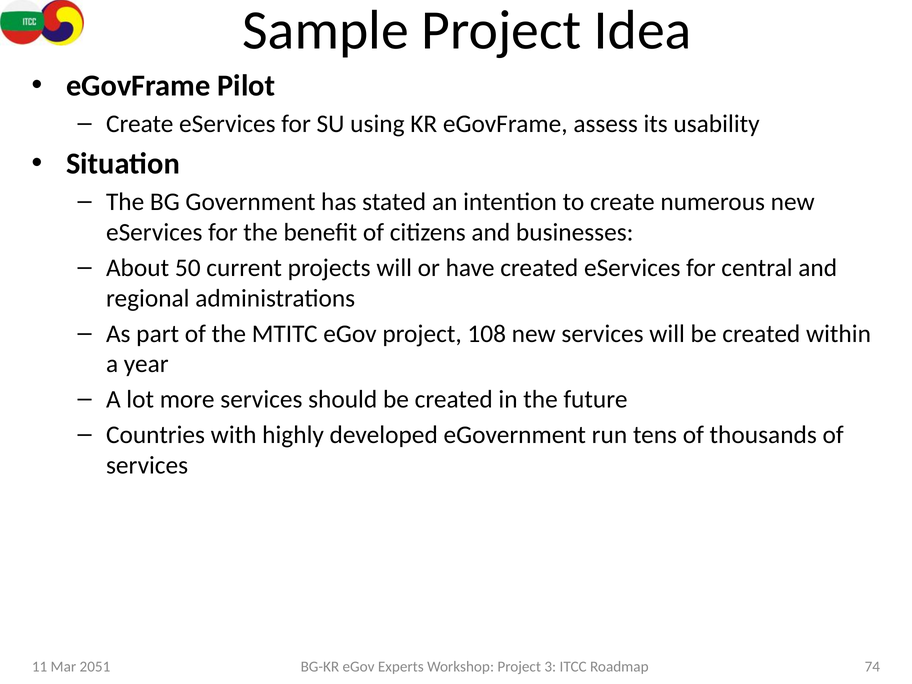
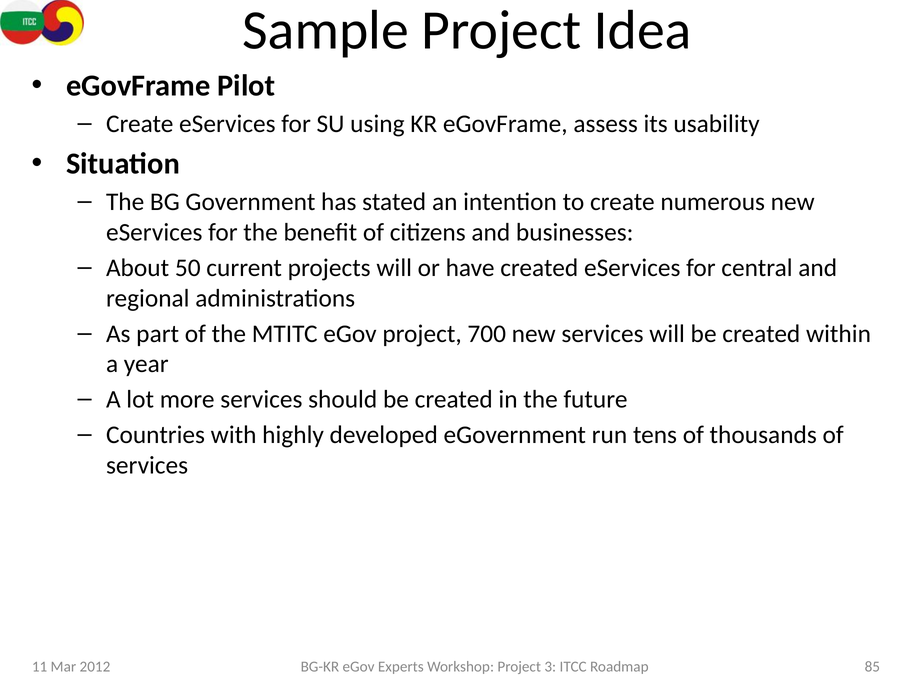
108: 108 -> 700
2051: 2051 -> 2012
74: 74 -> 85
